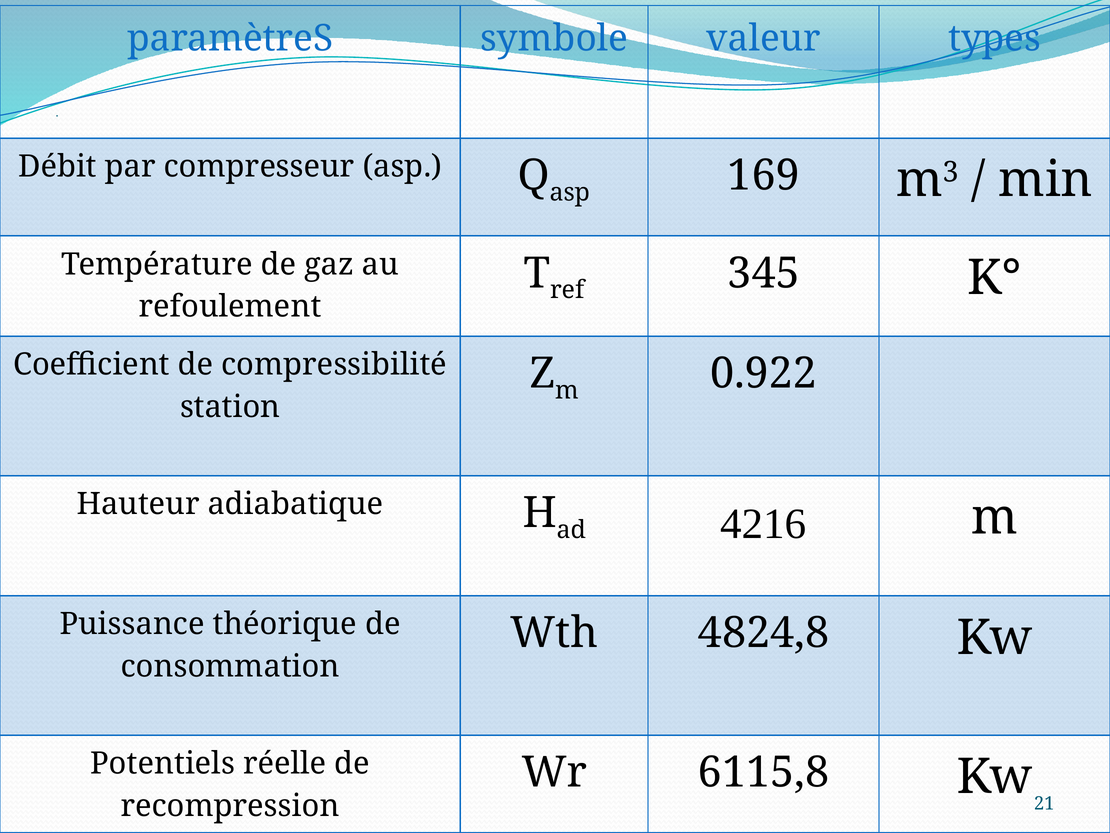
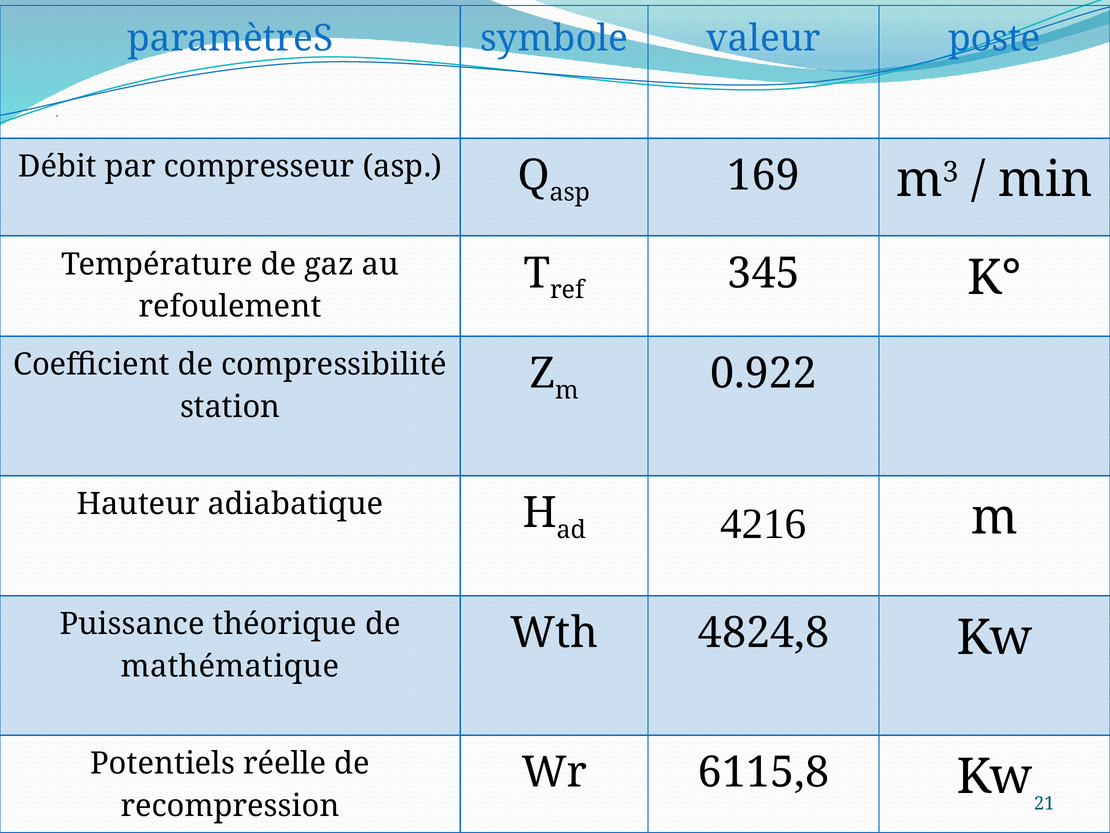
types: types -> poste
consommation: consommation -> mathématique
